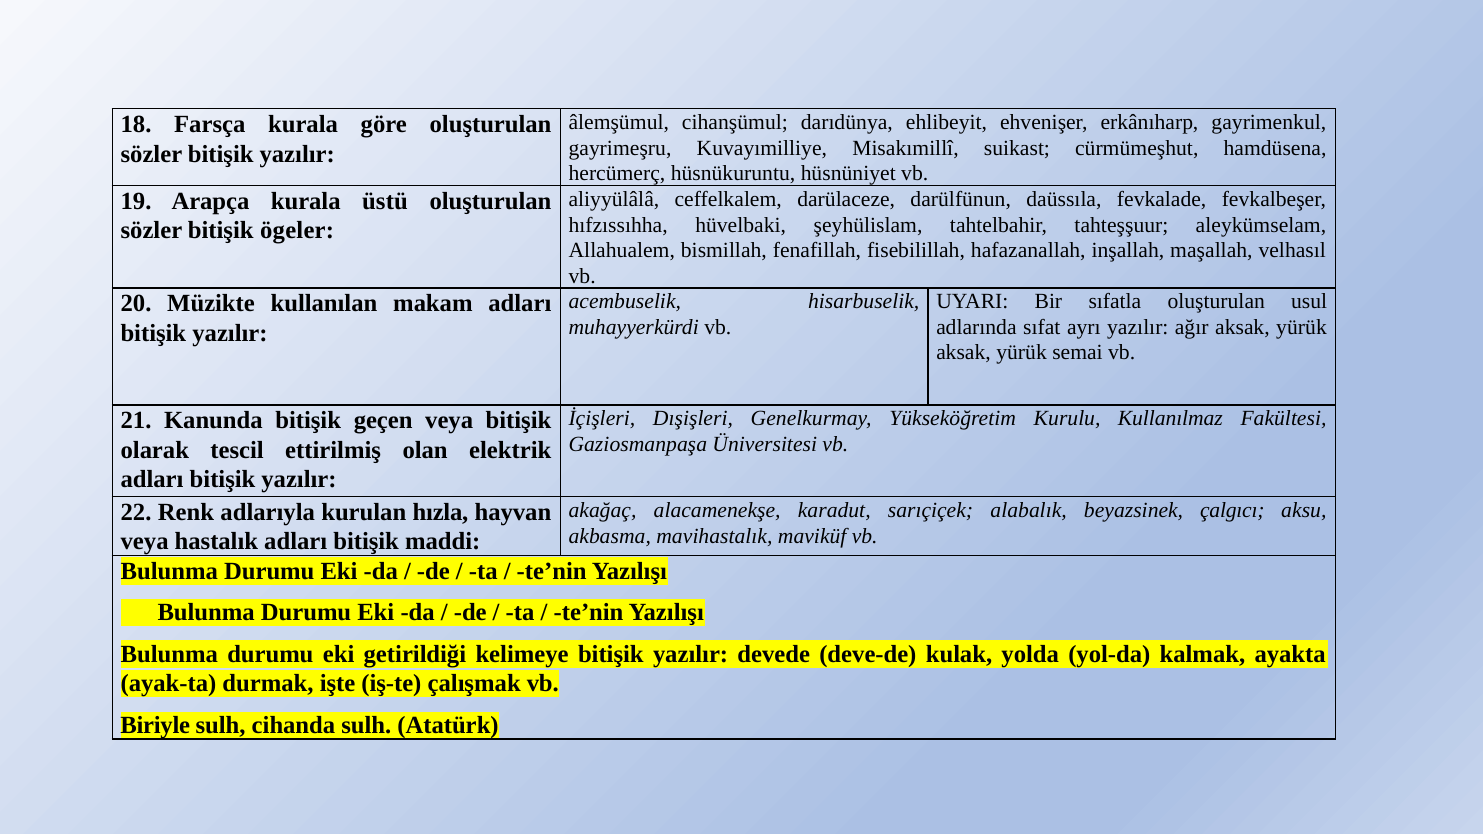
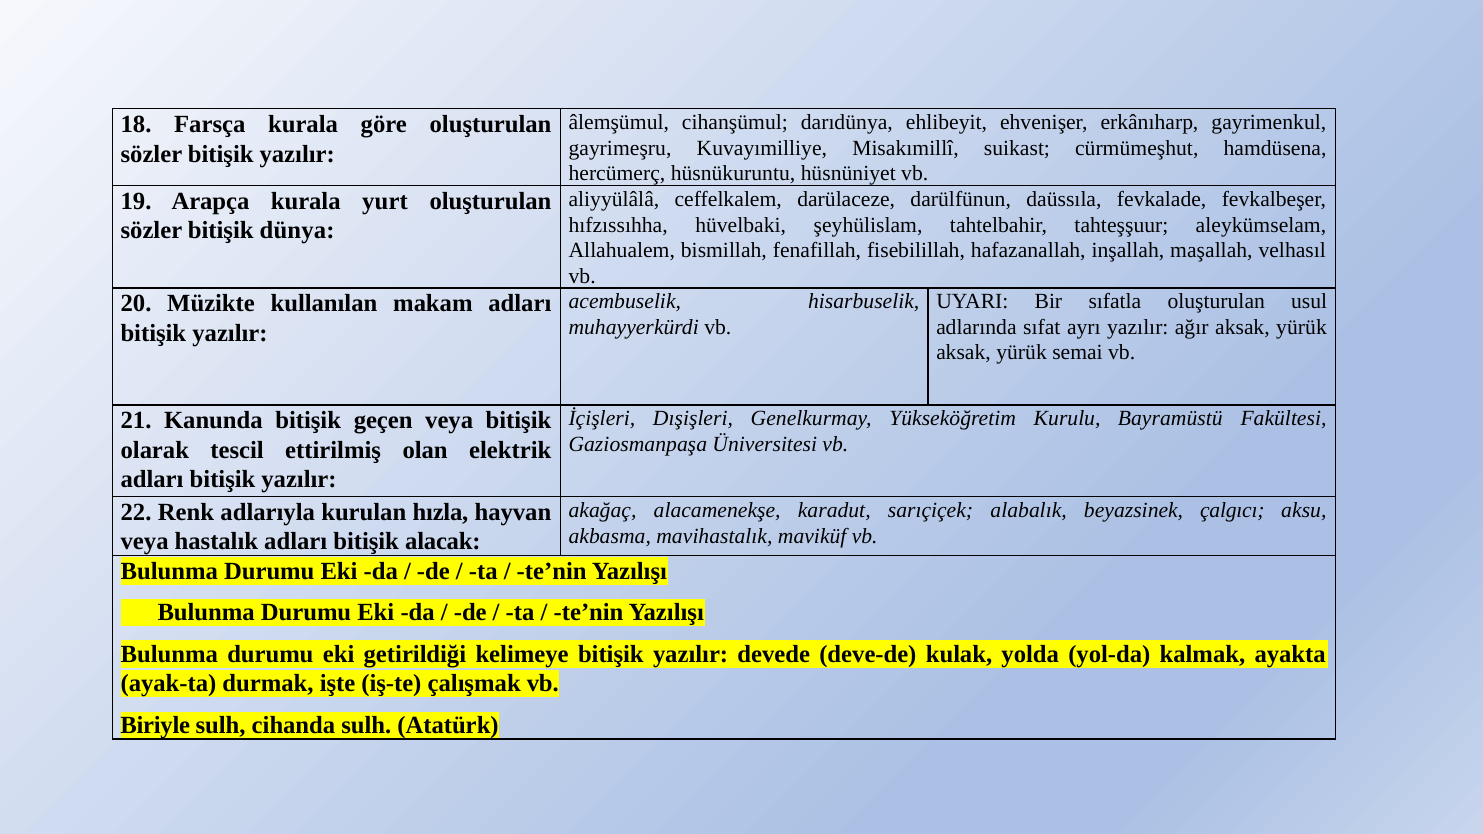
üstü: üstü -> yurt
ögeler: ögeler -> dünya
Kullanılmaz: Kullanılmaz -> Bayramüstü
maddi: maddi -> alacak
